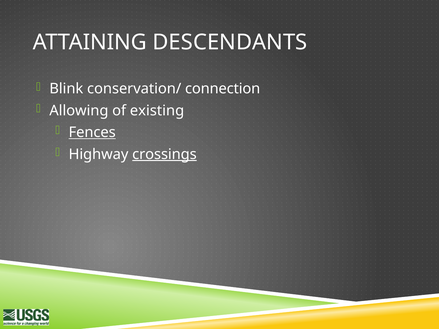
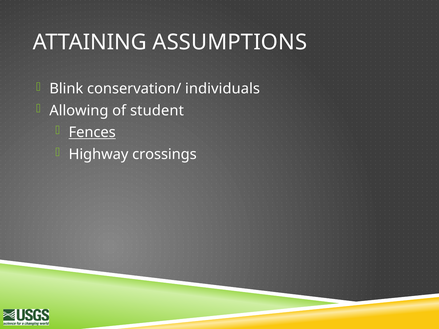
DESCENDANTS: DESCENDANTS -> ASSUMPTIONS
connection: connection -> individuals
existing: existing -> student
crossings underline: present -> none
